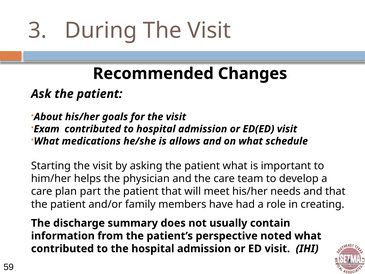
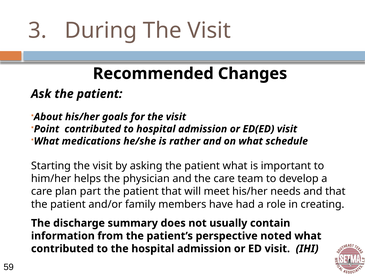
Exam: Exam -> Point
allows: allows -> rather
